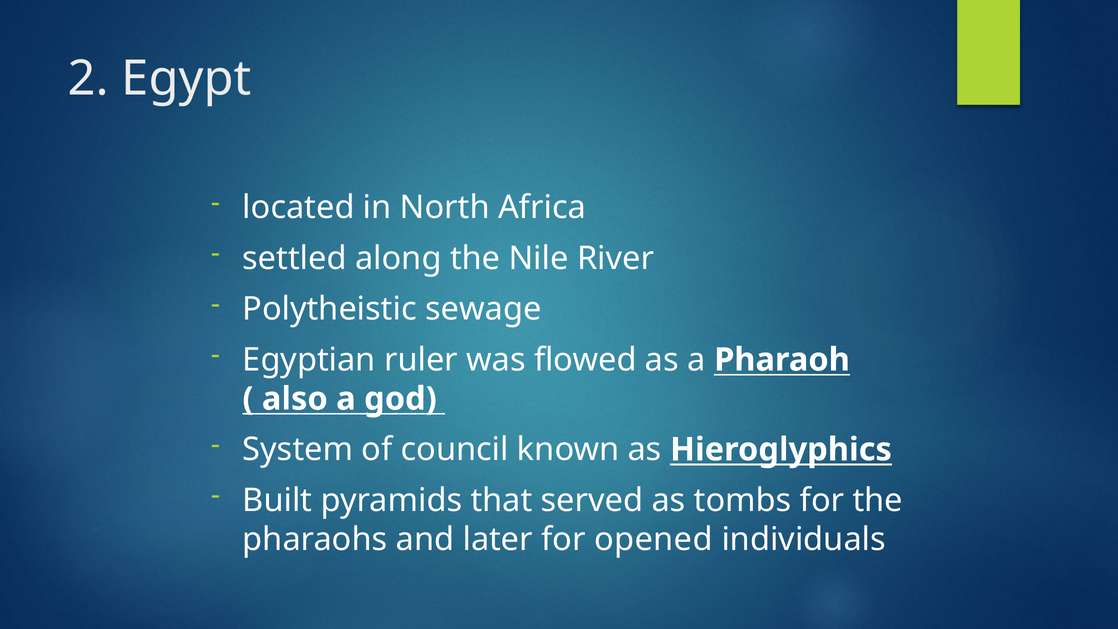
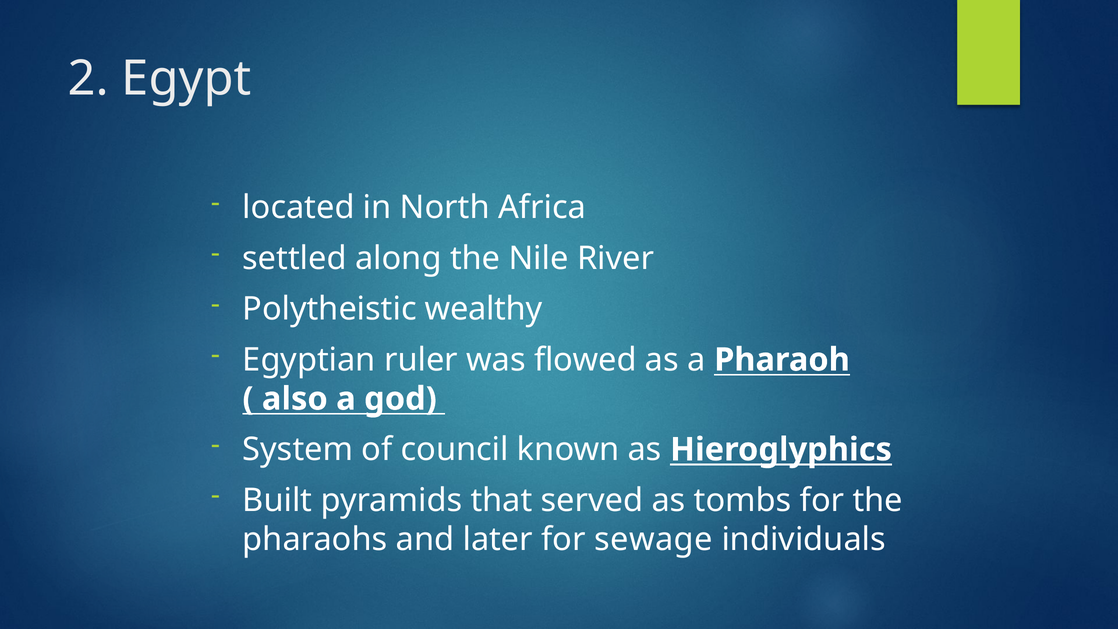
sewage: sewage -> wealthy
opened: opened -> sewage
